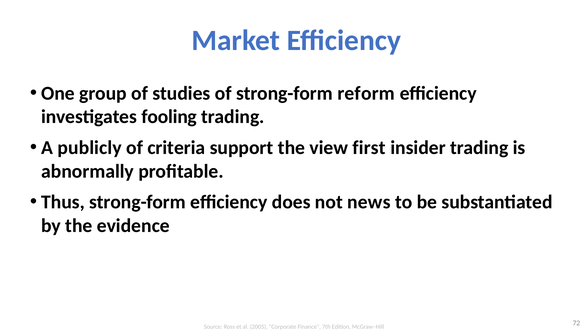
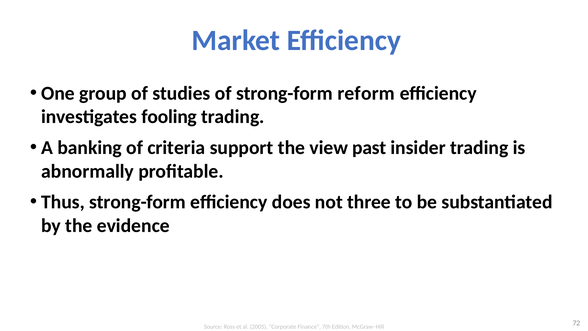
publicly: publicly -> banking
first: first -> past
news: news -> three
